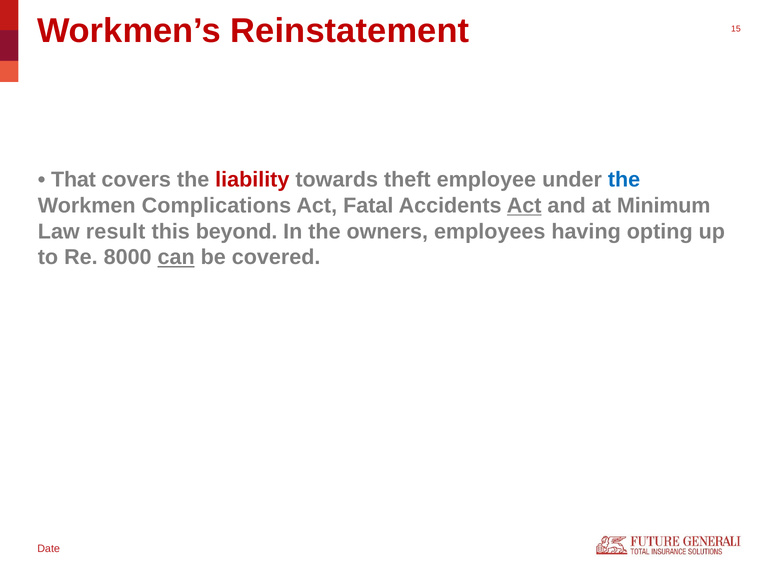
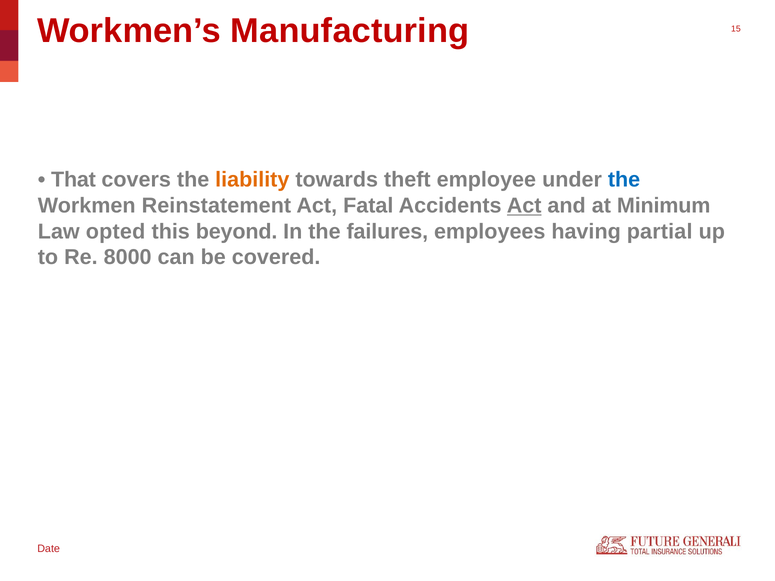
Reinstatement: Reinstatement -> Manufacturing
liability colour: red -> orange
Complications: Complications -> Reinstatement
result: result -> opted
owners: owners -> failures
opting: opting -> partial
can underline: present -> none
